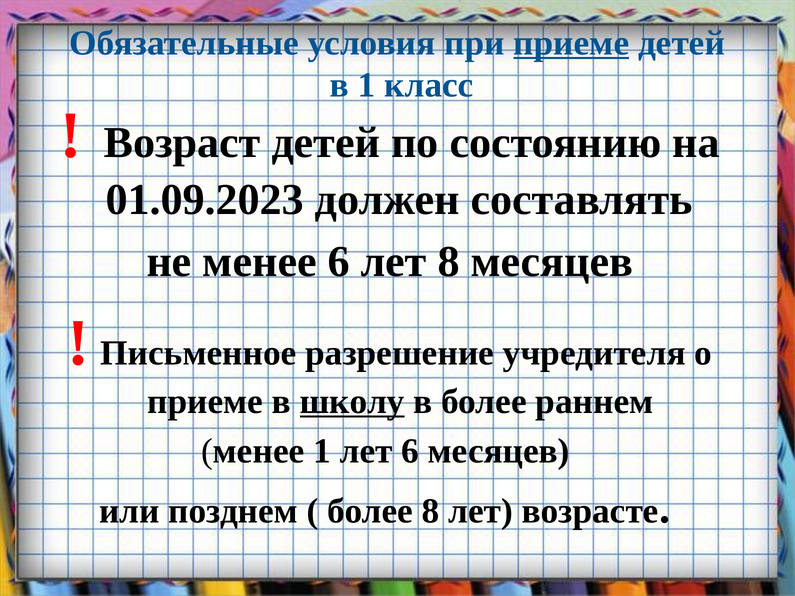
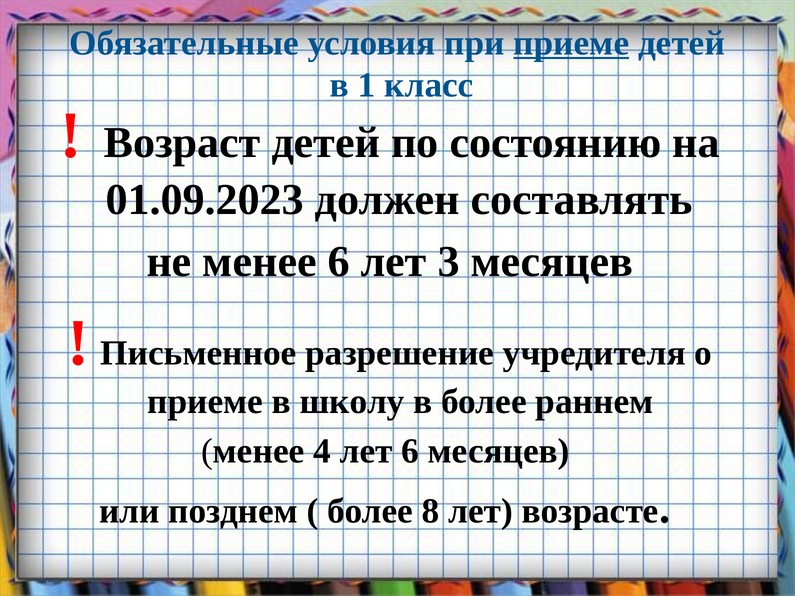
лет 8: 8 -> 3
школу underline: present -> none
менее 1: 1 -> 4
